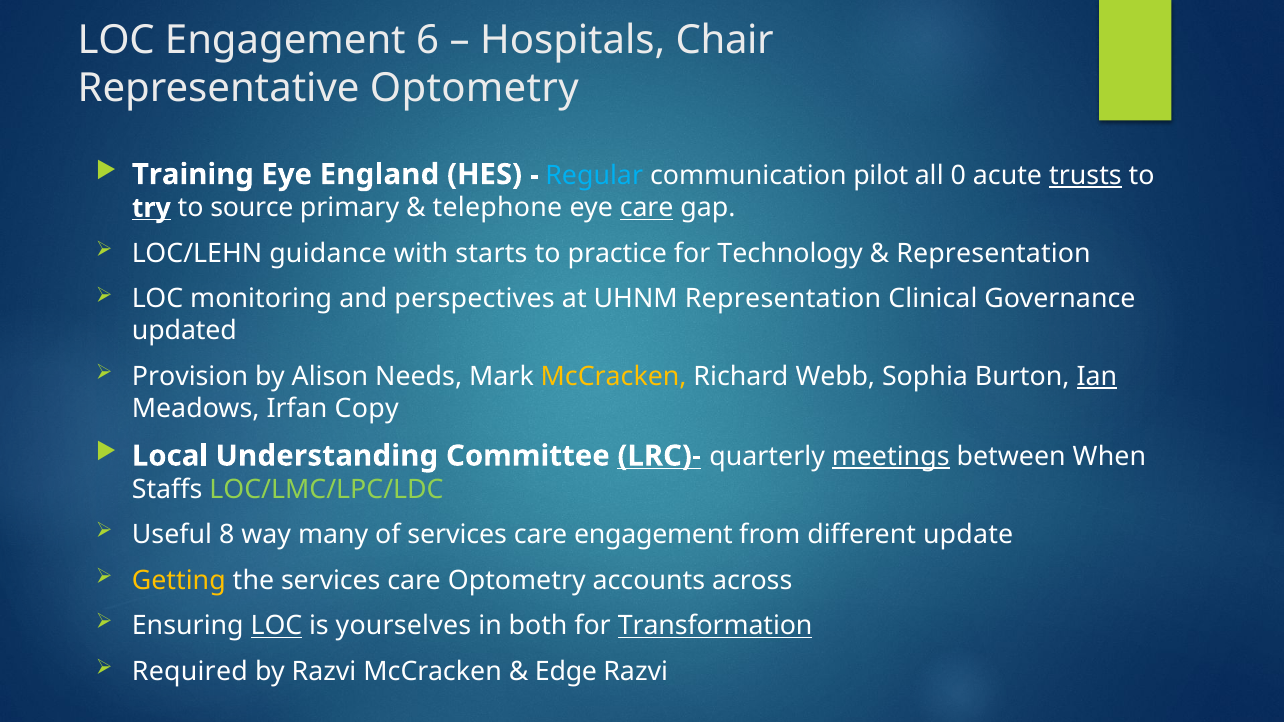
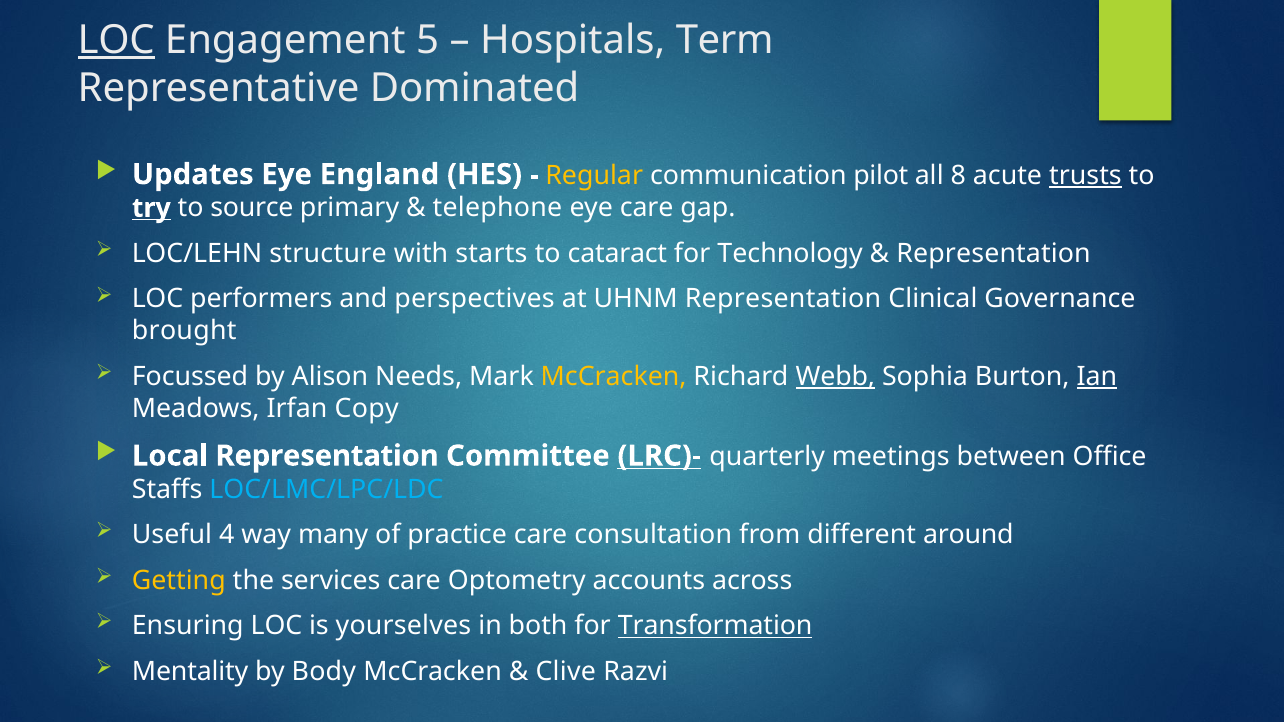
LOC at (116, 40) underline: none -> present
6: 6 -> 5
Chair: Chair -> Term
Representative Optometry: Optometry -> Dominated
Training: Training -> Updates
Regular colour: light blue -> yellow
0: 0 -> 8
care at (647, 208) underline: present -> none
guidance: guidance -> structure
practice: practice -> cataract
monitoring: monitoring -> performers
updated: updated -> brought
Provision: Provision -> Focussed
Webb underline: none -> present
Local Understanding: Understanding -> Representation
meetings underline: present -> none
When: When -> Office
LOC/LMC/LPC/LDC colour: light green -> light blue
8: 8 -> 4
of services: services -> practice
care engagement: engagement -> consultation
update: update -> around
LOC at (276, 626) underline: present -> none
Required: Required -> Mentality
by Razvi: Razvi -> Body
Edge: Edge -> Clive
